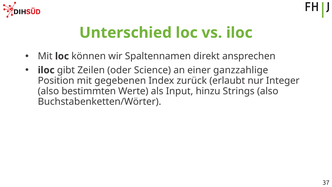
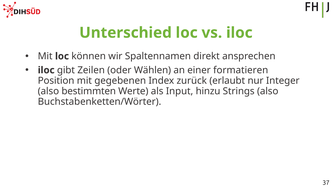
Science: Science -> Wählen
ganzzahlige: ganzzahlige -> formatieren
